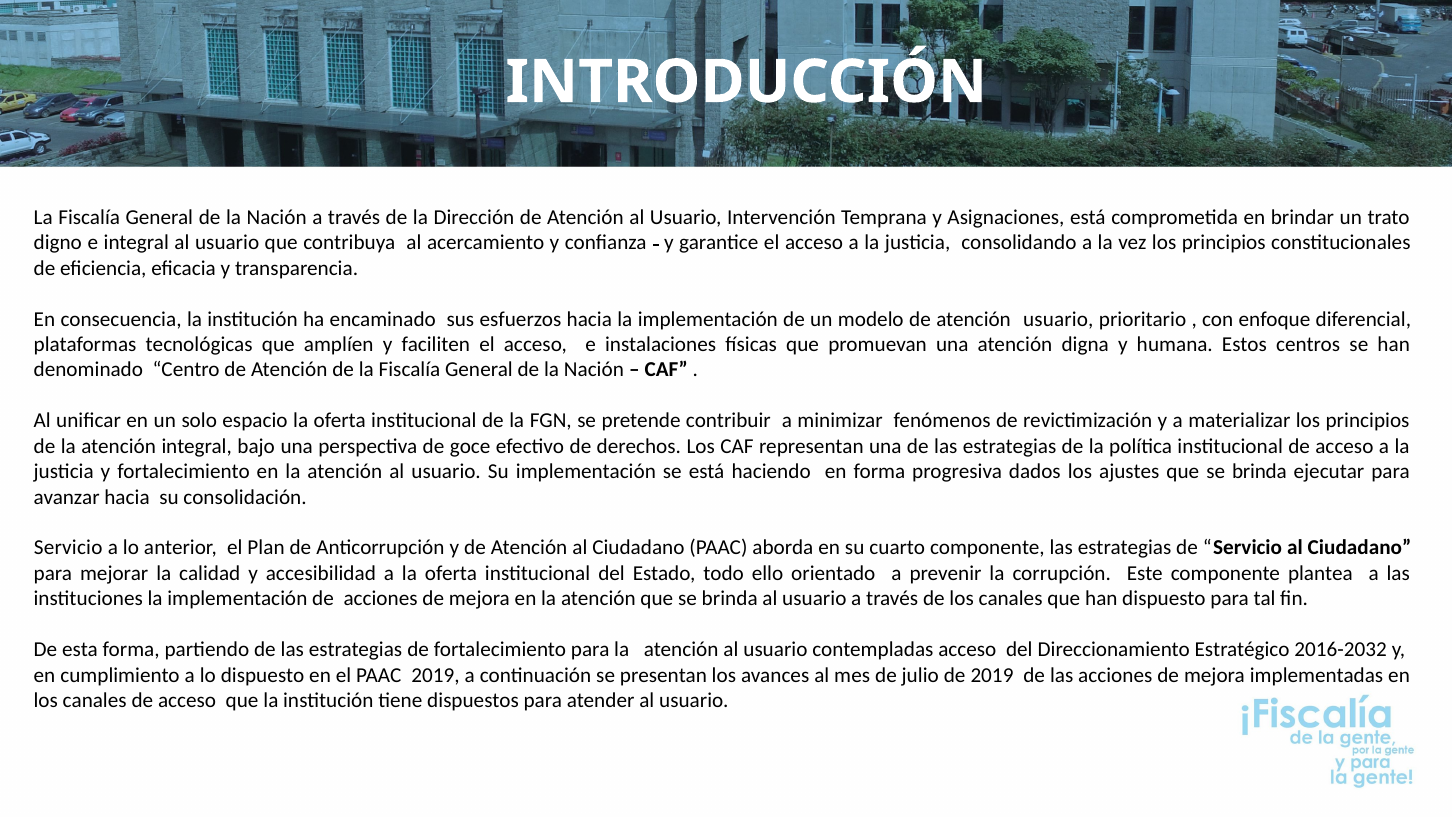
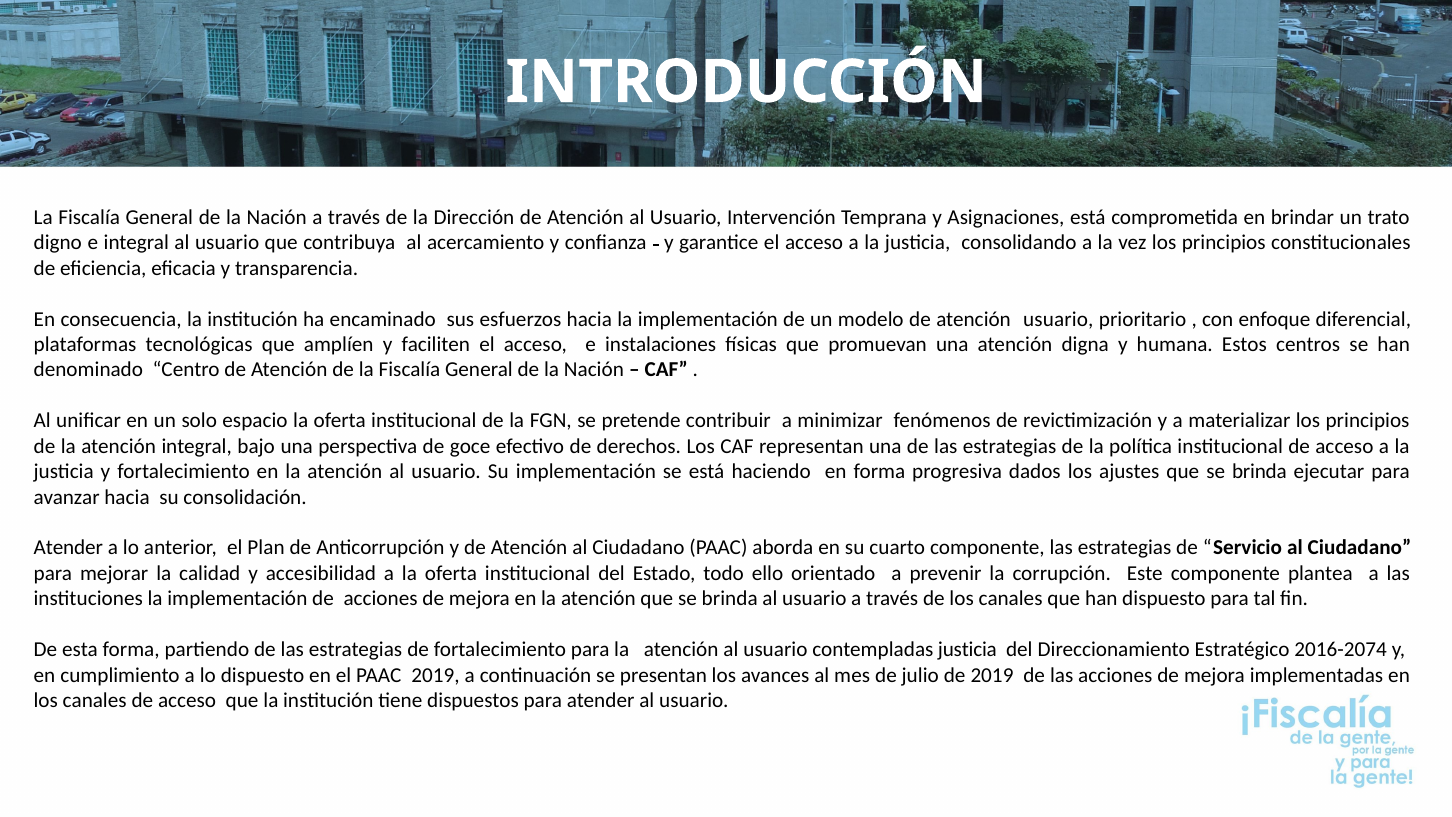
Servicio at (68, 548): Servicio -> Atender
contempladas acceso: acceso -> justicia
2016-2032: 2016-2032 -> 2016-2074
